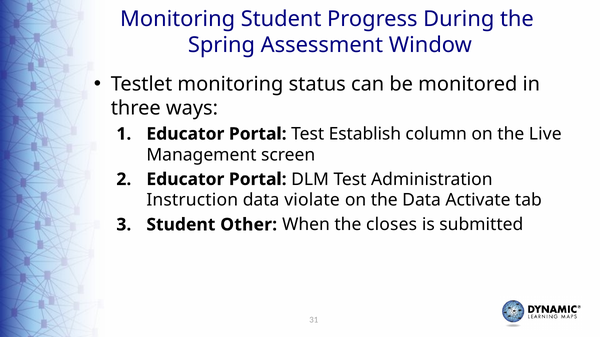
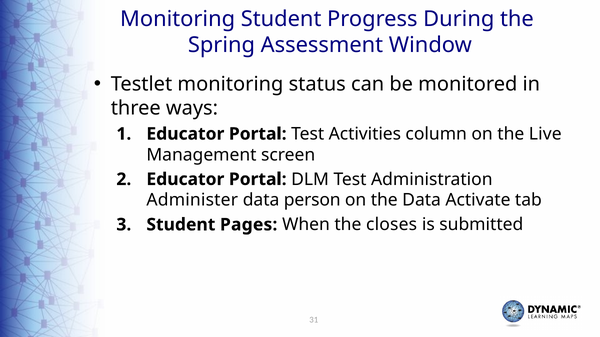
Establish: Establish -> Activities
Instruction: Instruction -> Administer
violate: violate -> person
Other: Other -> Pages
